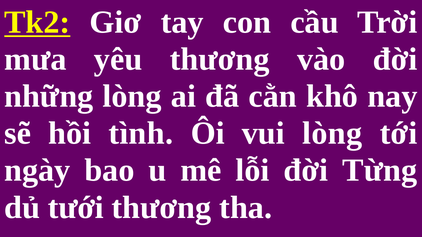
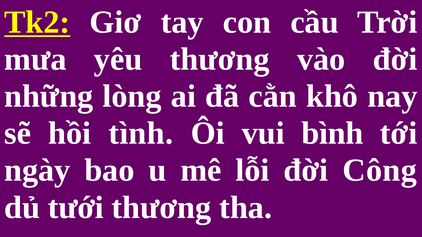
vui lòng: lòng -> bình
Từng: Từng -> Công
